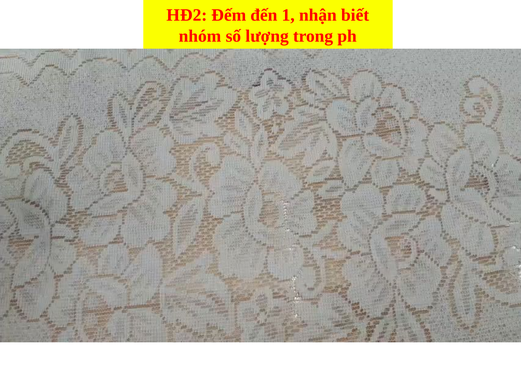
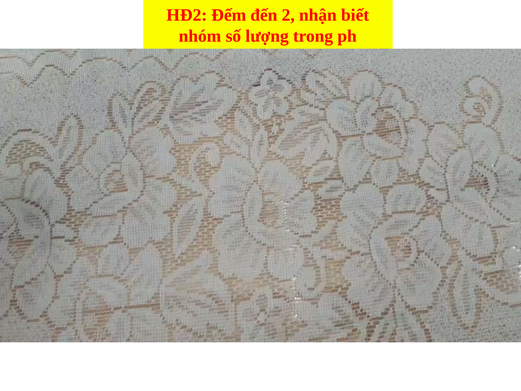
1: 1 -> 2
